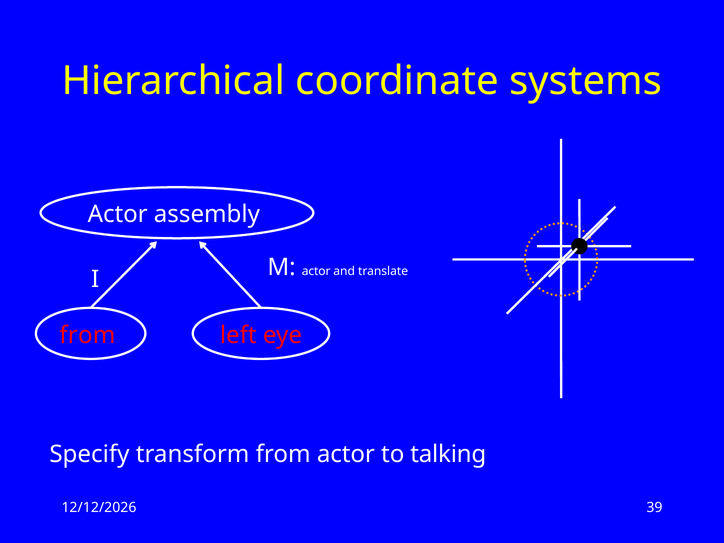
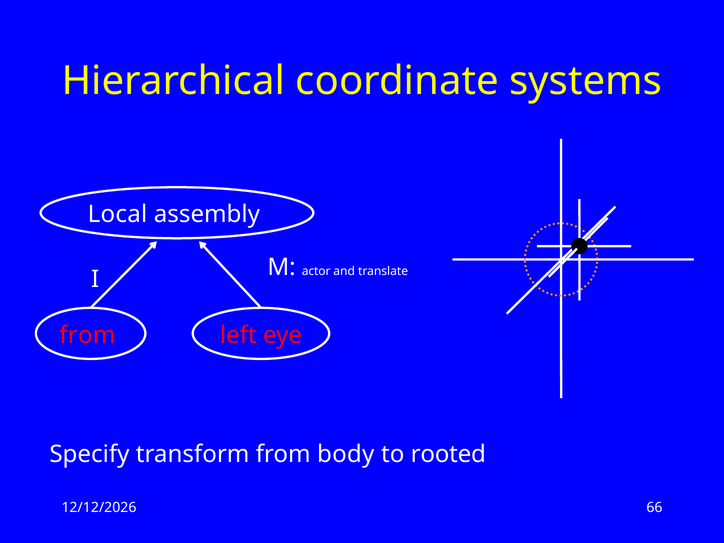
Actor at (118, 214): Actor -> Local
from actor: actor -> body
talking: talking -> rooted
39: 39 -> 66
